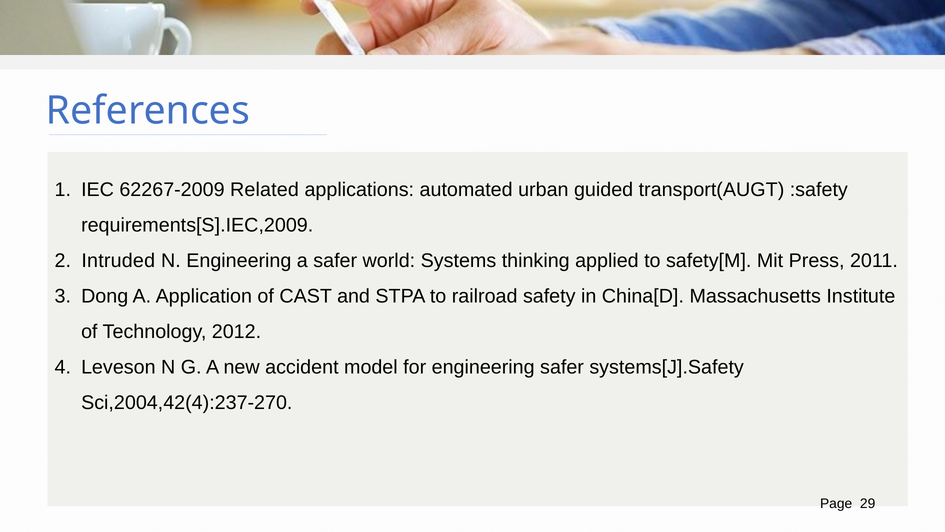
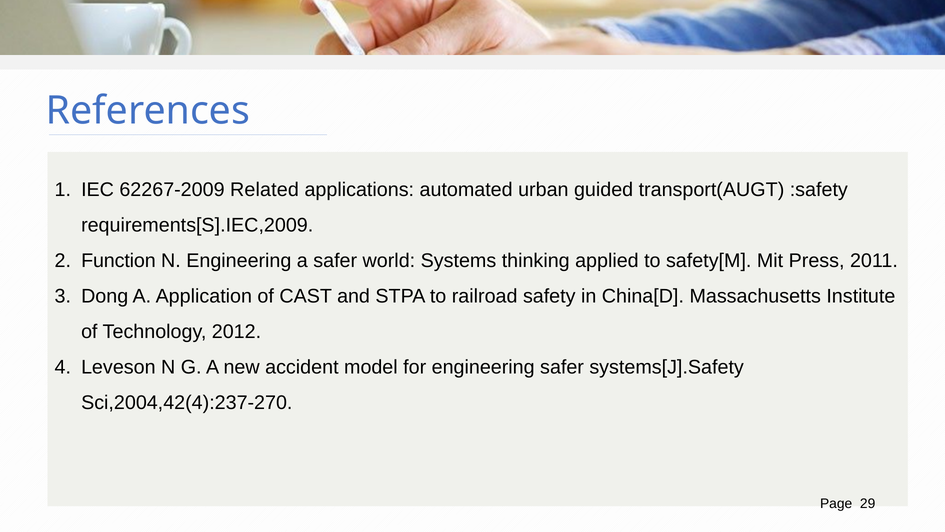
Intruded: Intruded -> Function
